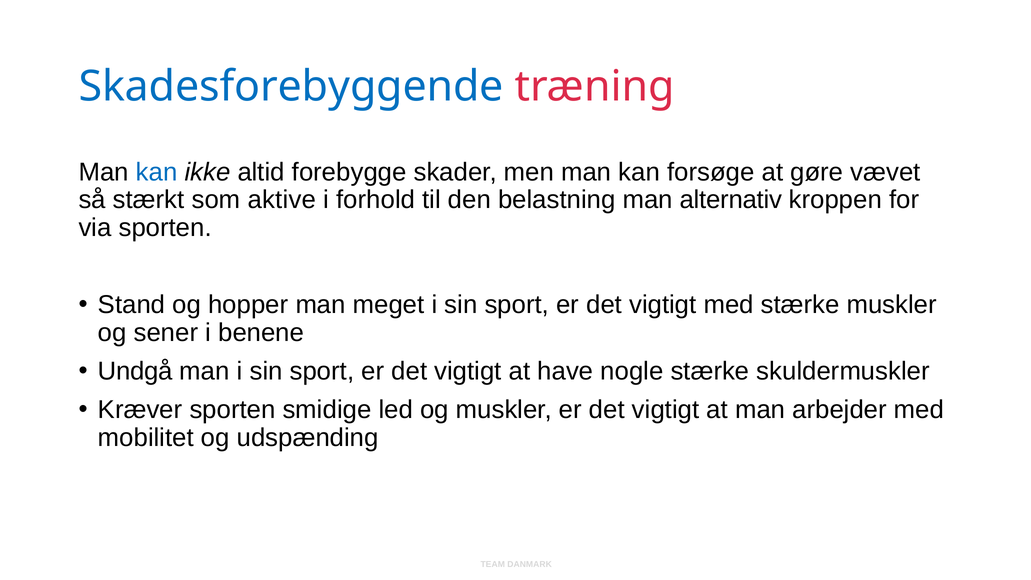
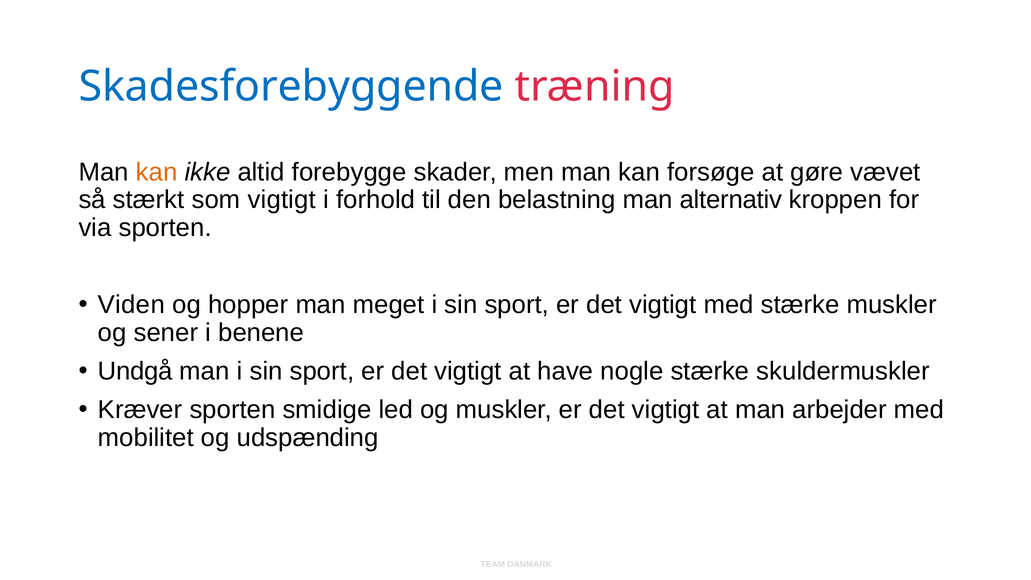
kan at (157, 172) colour: blue -> orange
som aktive: aktive -> vigtigt
Stand: Stand -> Viden
